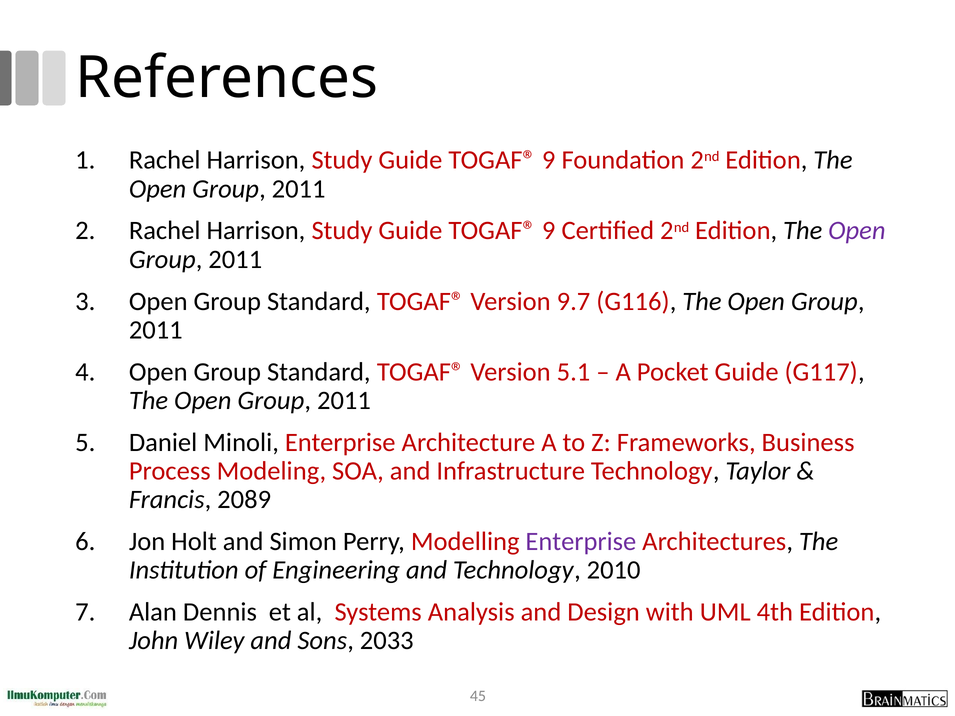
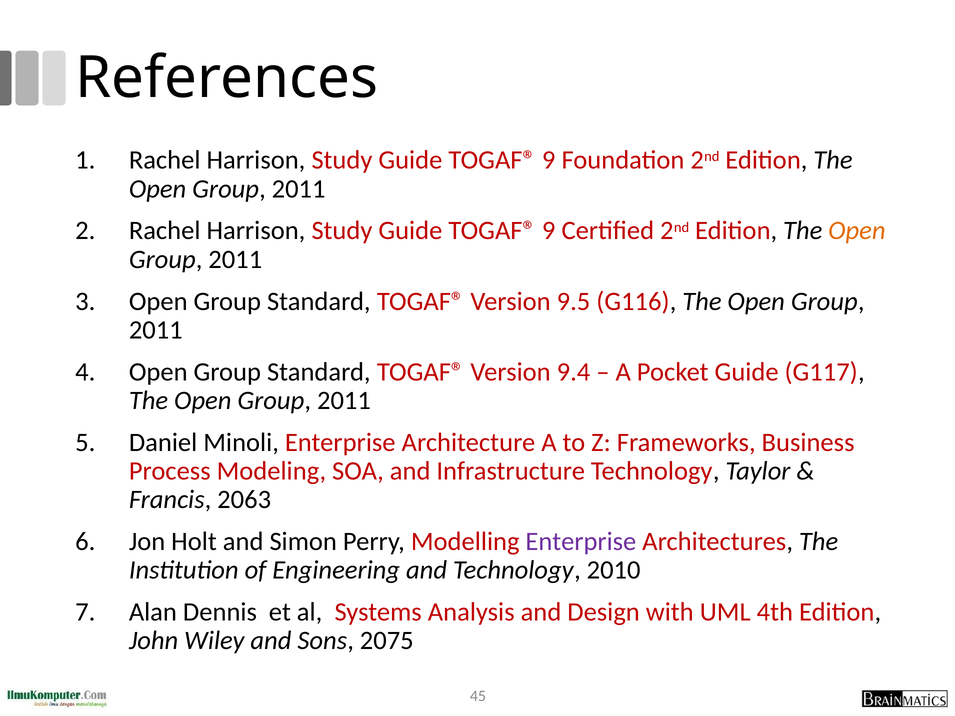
Open at (857, 231) colour: purple -> orange
9.7: 9.7 -> 9.5
5.1: 5.1 -> 9.4
2089: 2089 -> 2063
2033: 2033 -> 2075
